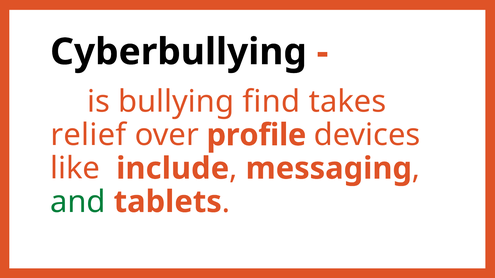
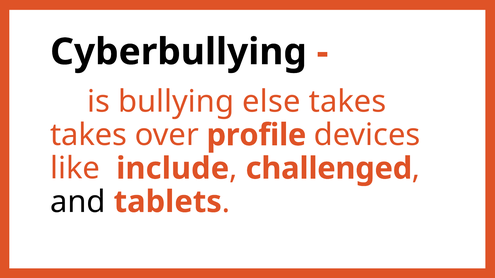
find: find -> else
relief at (88, 135): relief -> takes
messaging: messaging -> challenged
and colour: green -> black
